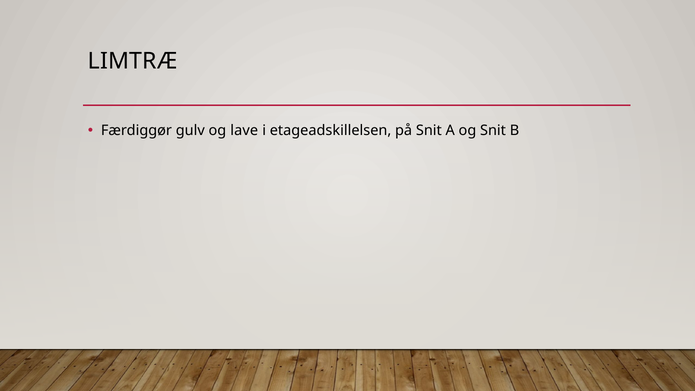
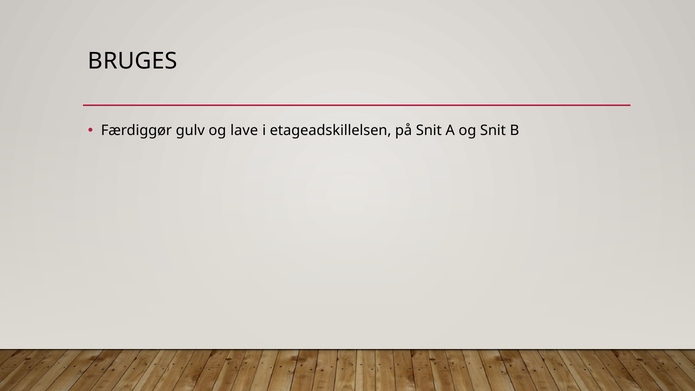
LIMTRÆ: LIMTRÆ -> BRUGES
